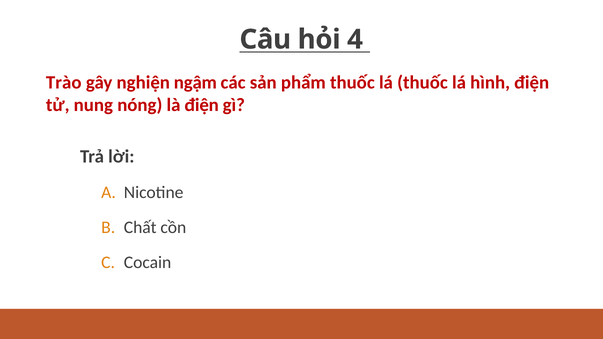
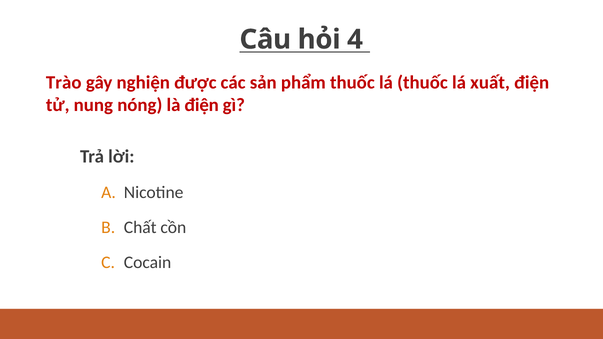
ngậm: ngậm -> được
hình: hình -> xuất
